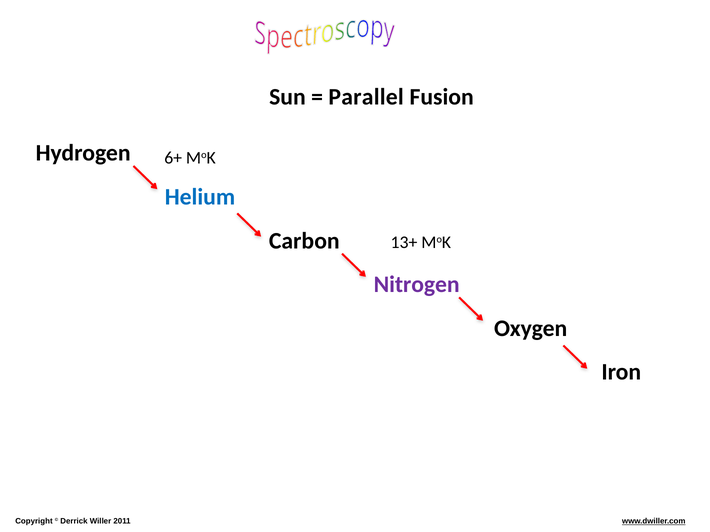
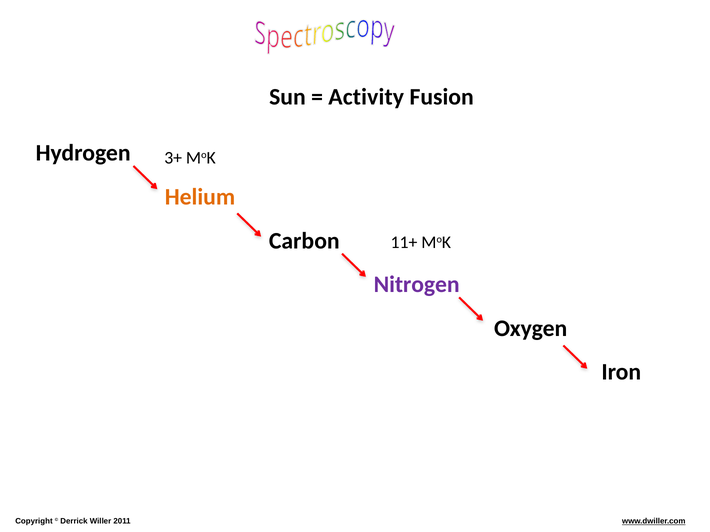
Parallel: Parallel -> Activity
6+: 6+ -> 3+
Helium colour: blue -> orange
13+: 13+ -> 11+
